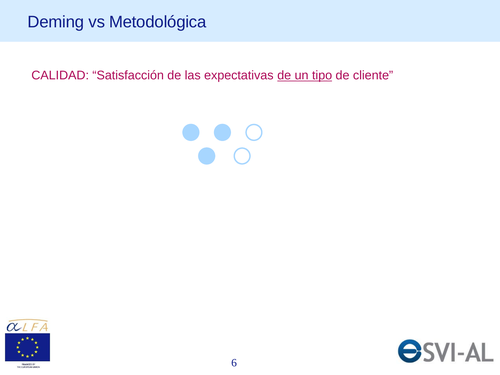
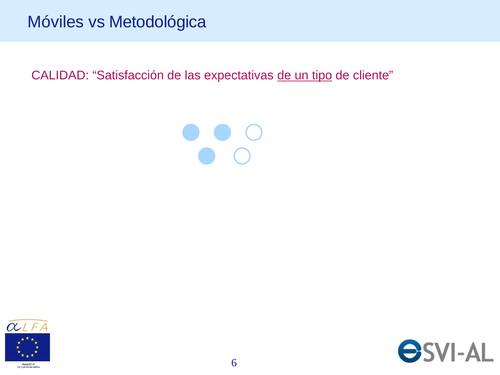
Deming: Deming -> Móviles
